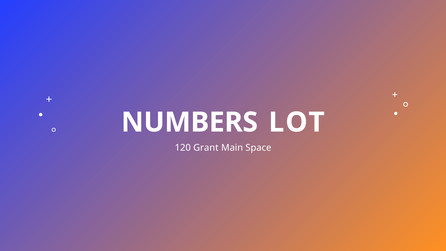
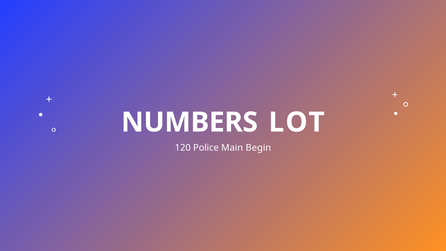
Grant: Grant -> Police
Space: Space -> Begin
